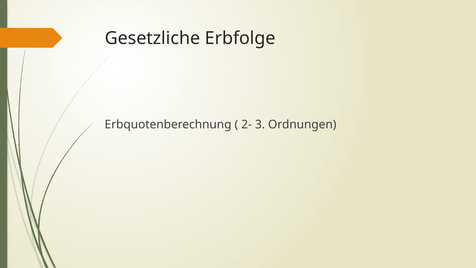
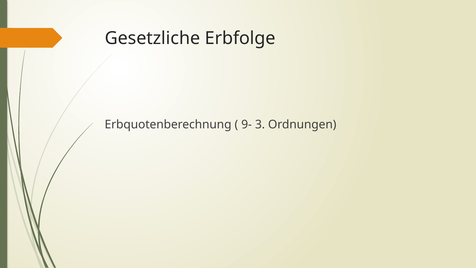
2-: 2- -> 9-
